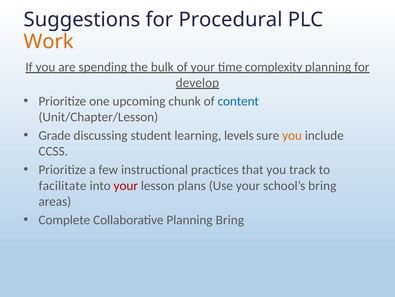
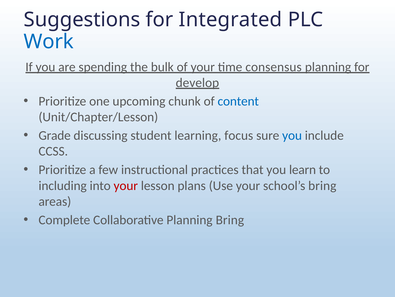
Procedural: Procedural -> Integrated
Work colour: orange -> blue
complexity: complexity -> consensus
levels: levels -> focus
you at (292, 135) colour: orange -> blue
track: track -> learn
facilitate: facilitate -> including
